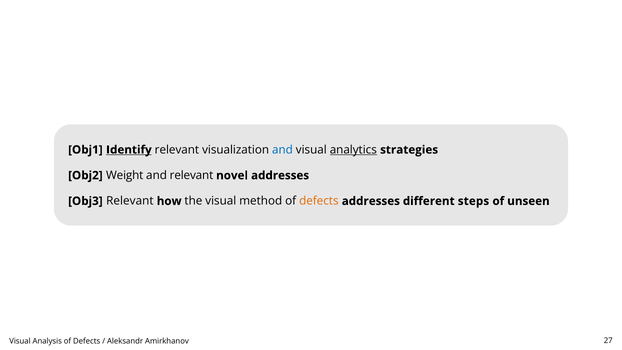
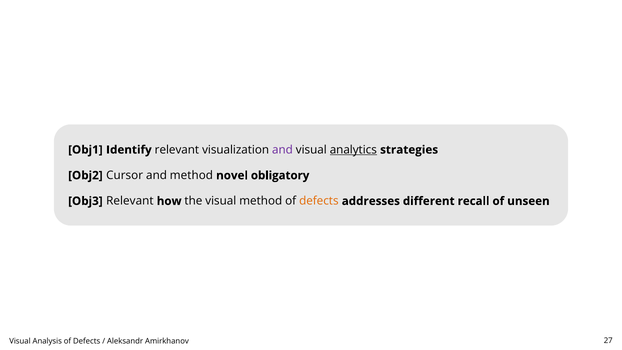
Identify underline: present -> none
and at (282, 150) colour: blue -> purple
Weight: Weight -> Cursor
and relevant: relevant -> method
novel addresses: addresses -> obligatory
steps: steps -> recall
